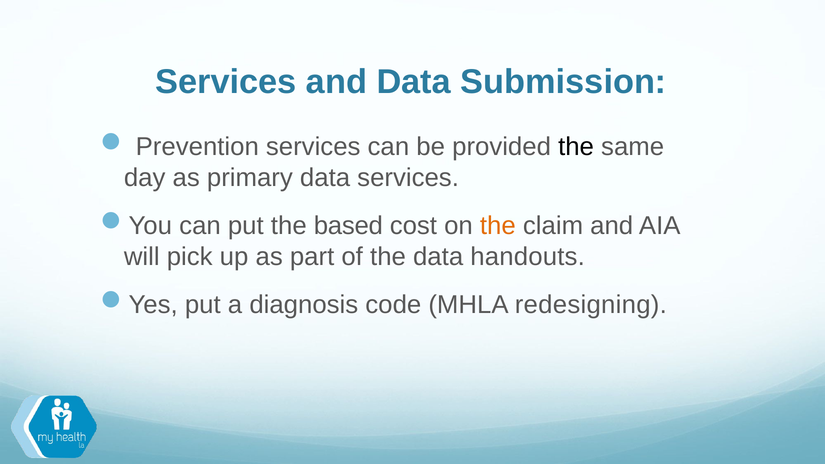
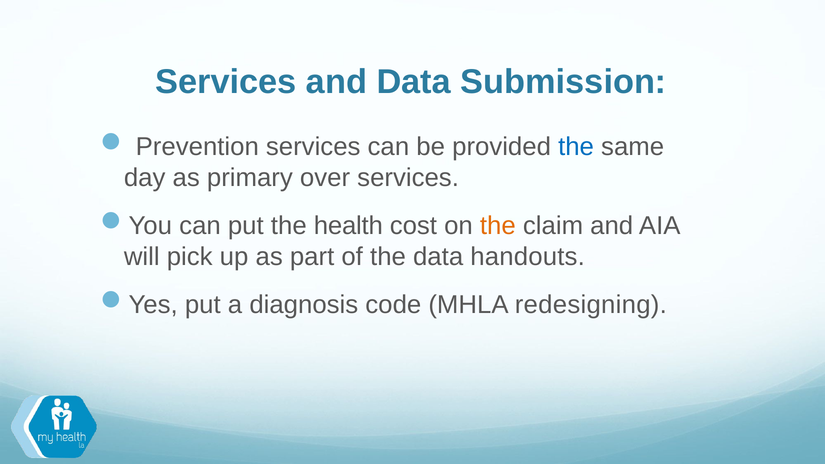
the at (576, 147) colour: black -> blue
primary data: data -> over
based: based -> health
